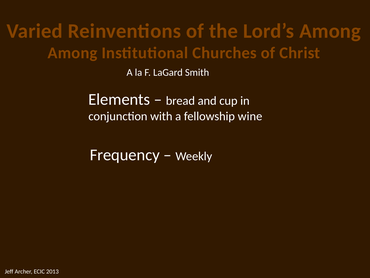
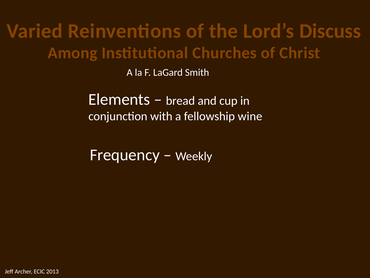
Lord’s Among: Among -> Discuss
